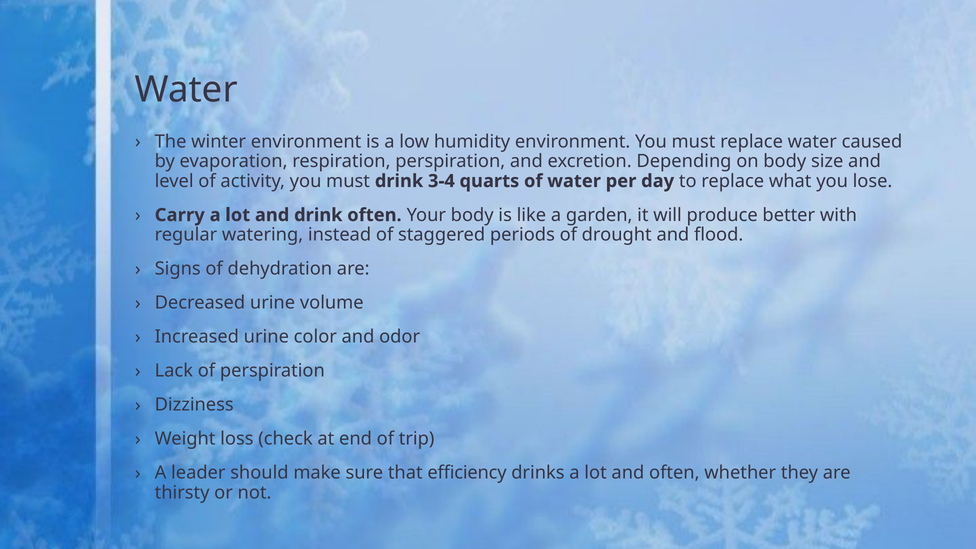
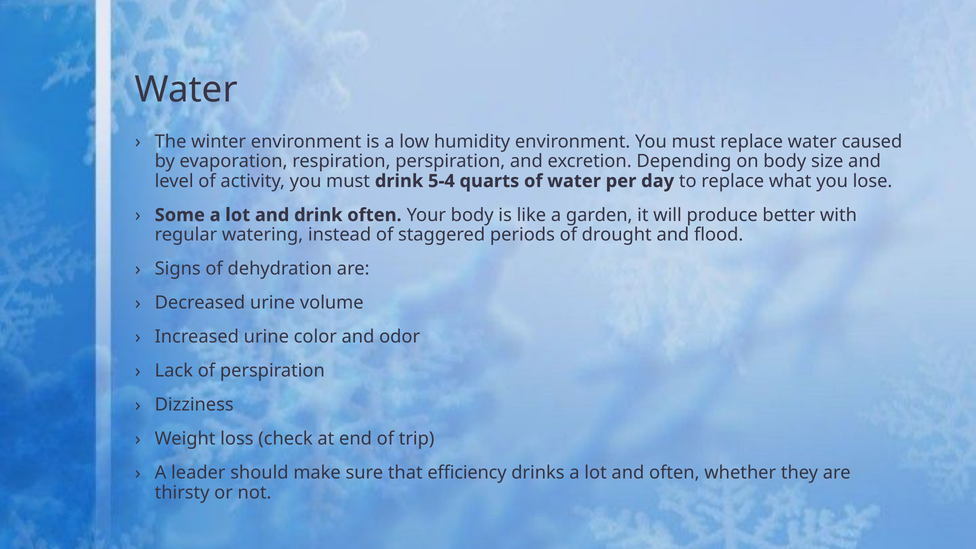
3-4: 3-4 -> 5-4
Carry: Carry -> Some
